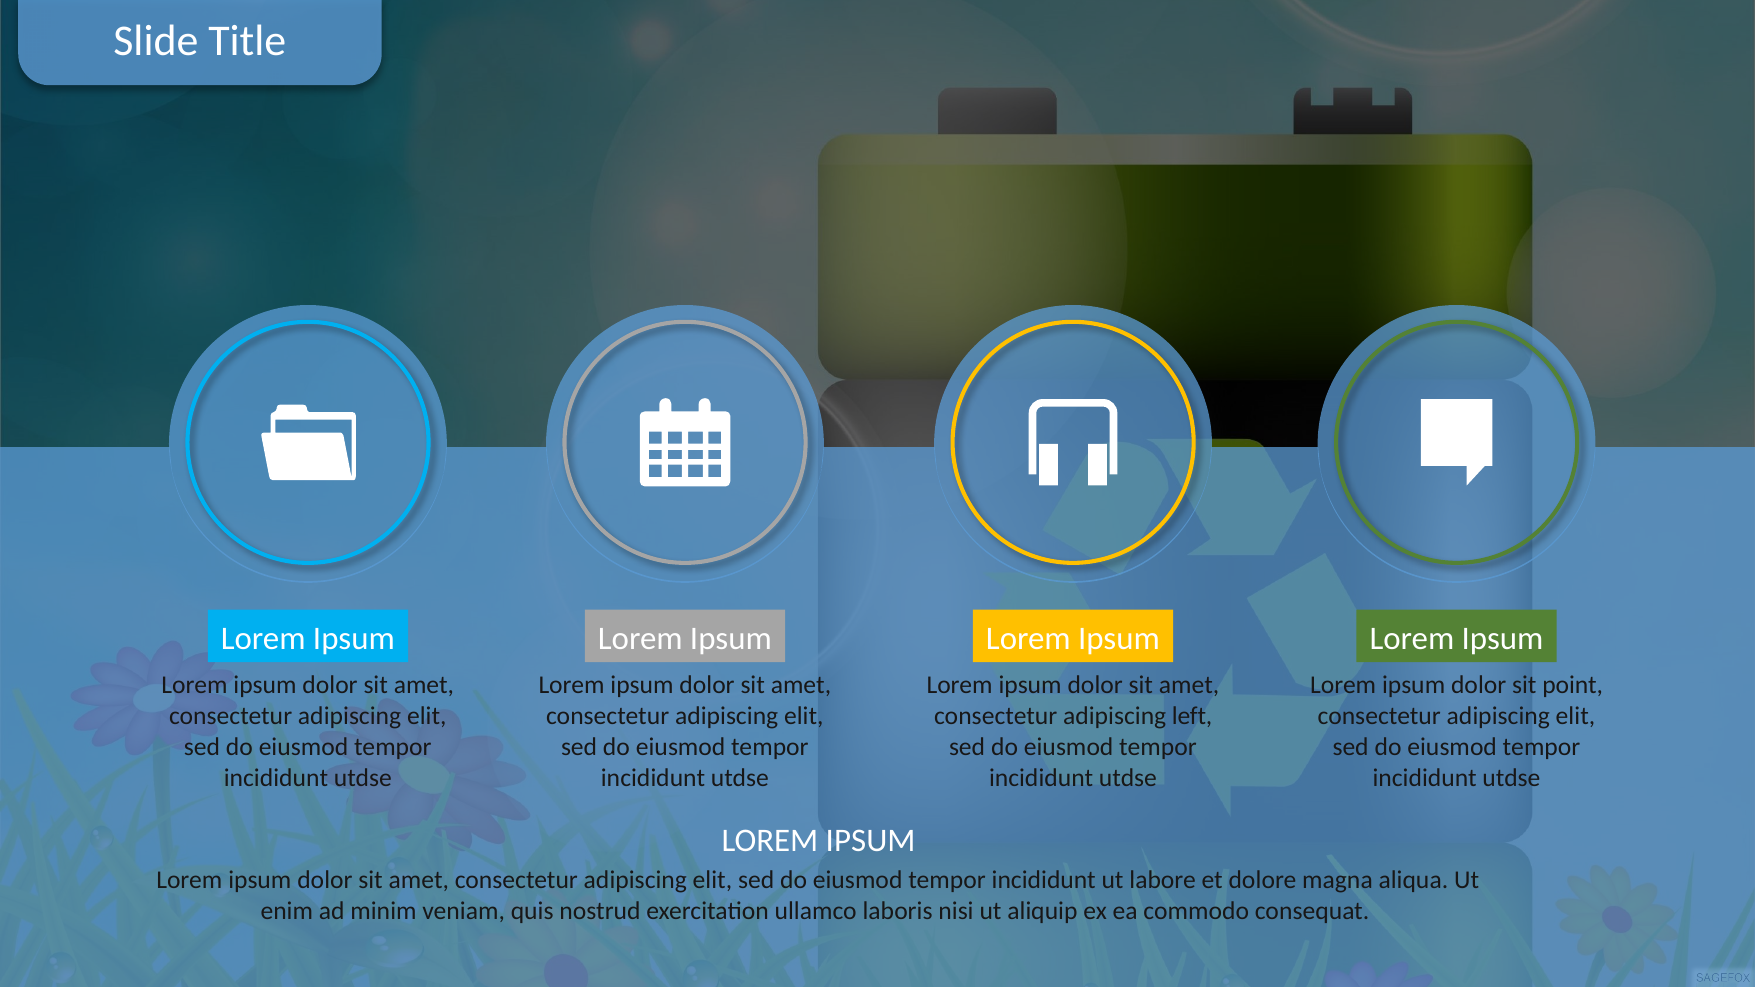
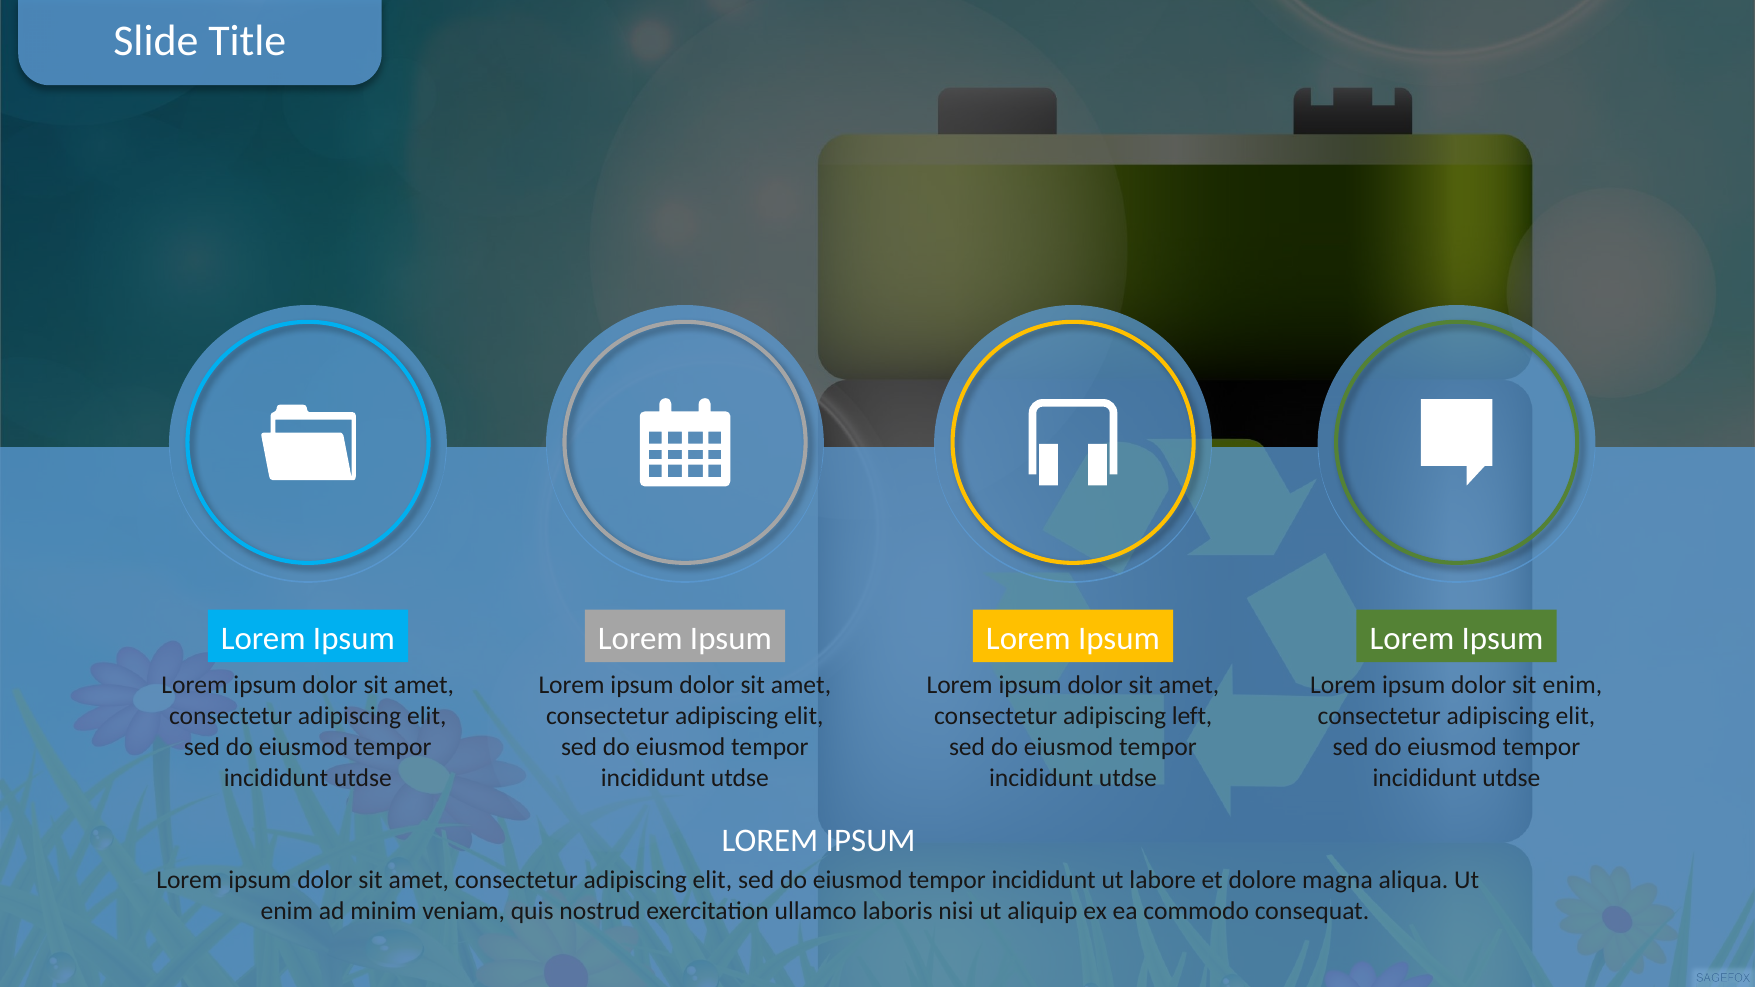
sit point: point -> enim
